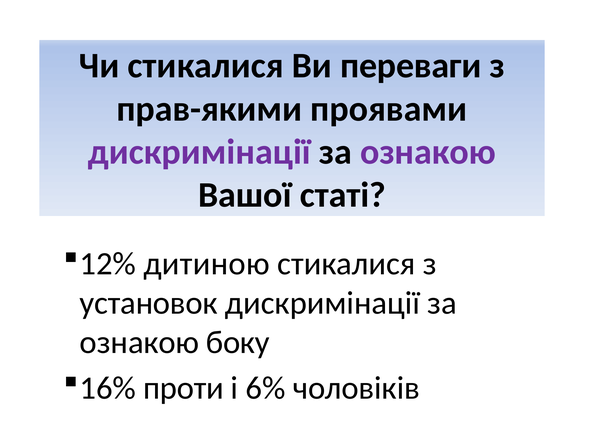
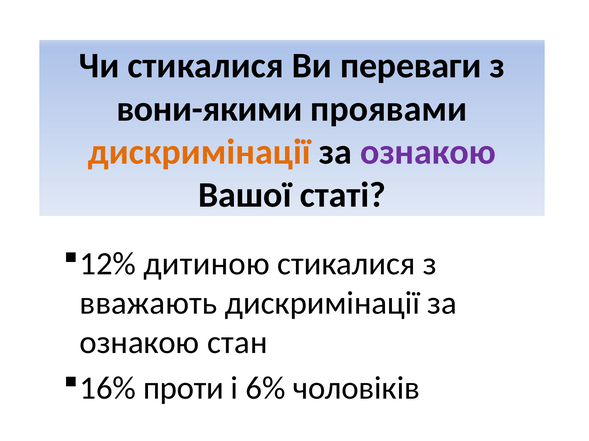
прав-якими: прав-якими -> вони-якими
дискримінації at (199, 152) colour: purple -> orange
установок: установок -> вважають
боку: боку -> стан
